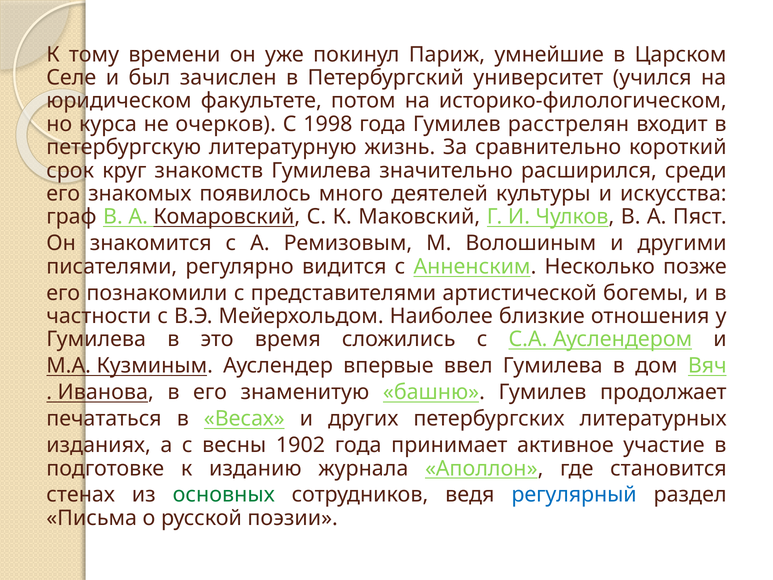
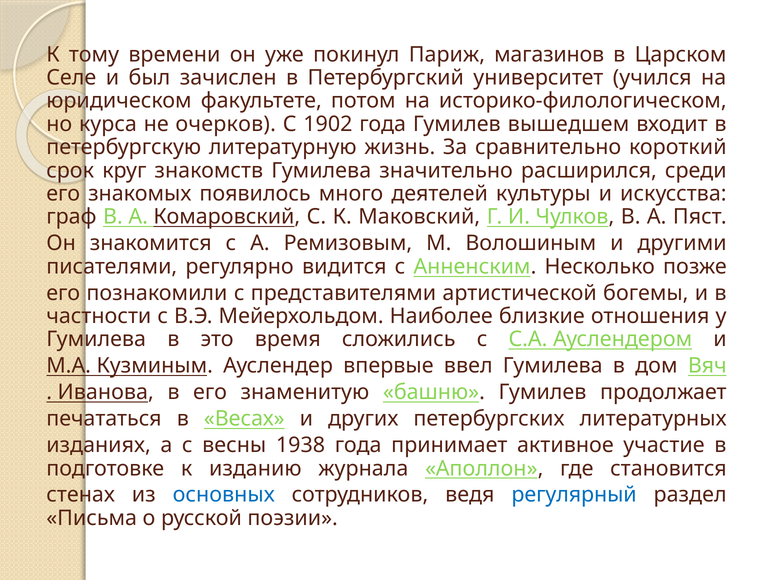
умнейшие: умнейшие -> магазинов
1998: 1998 -> 1902
расстрелян: расстрелян -> вышедшем
1902: 1902 -> 1938
основных colour: green -> blue
